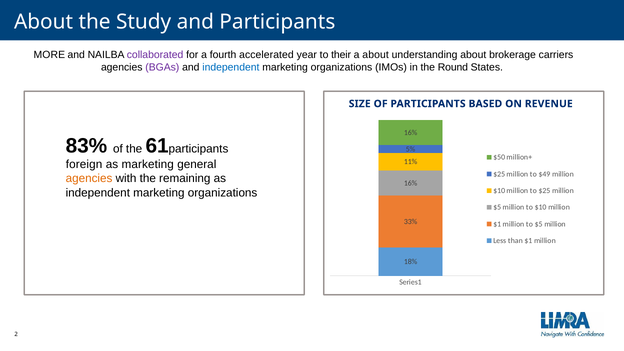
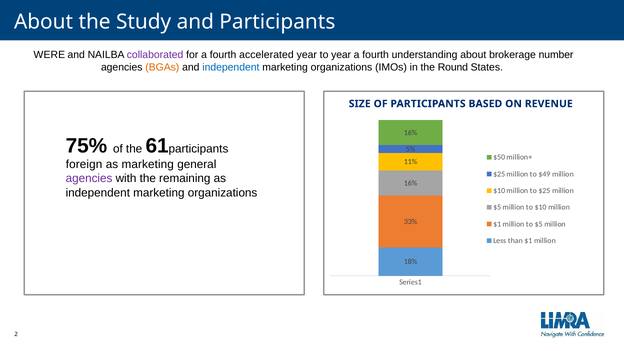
MORE: MORE -> WERE
to their: their -> year
about at (376, 55): about -> fourth
carriers: carriers -> number
BGAs colour: purple -> orange
83%: 83% -> 75%
agencies at (89, 179) colour: orange -> purple
